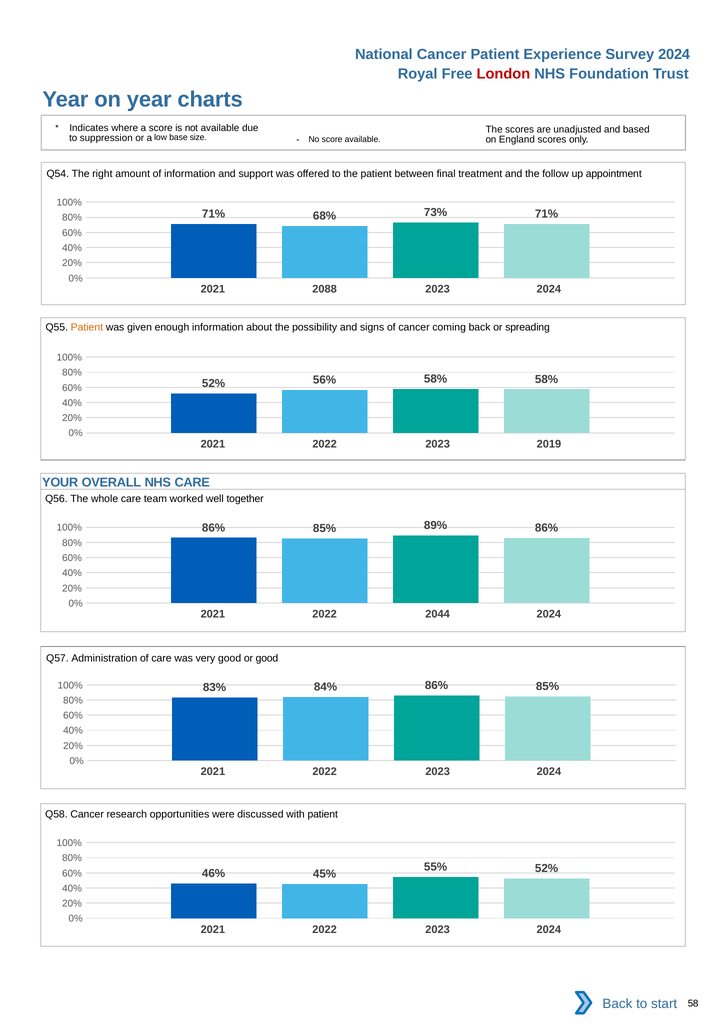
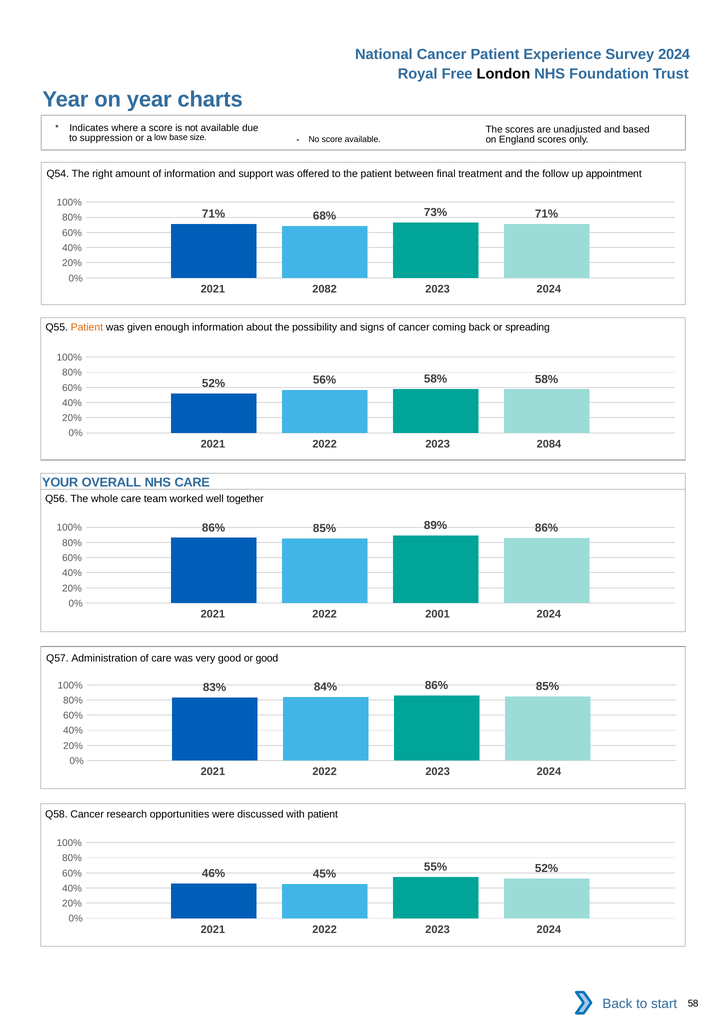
London colour: red -> black
2088: 2088 -> 2082
2019: 2019 -> 2084
2044: 2044 -> 2001
